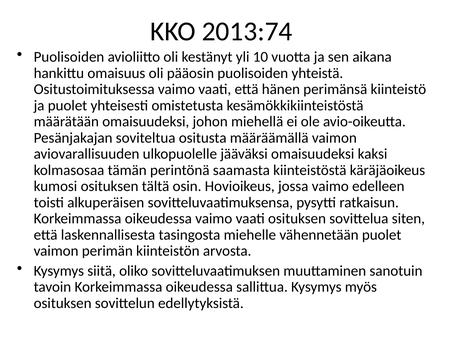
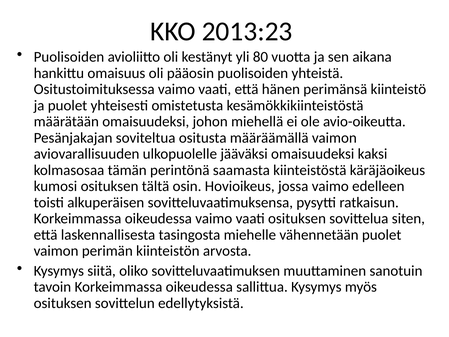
2013:74: 2013:74 -> 2013:23
10: 10 -> 80
